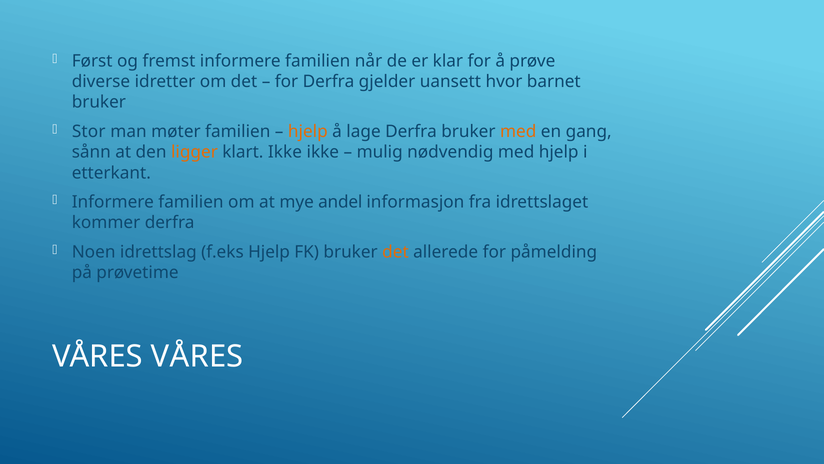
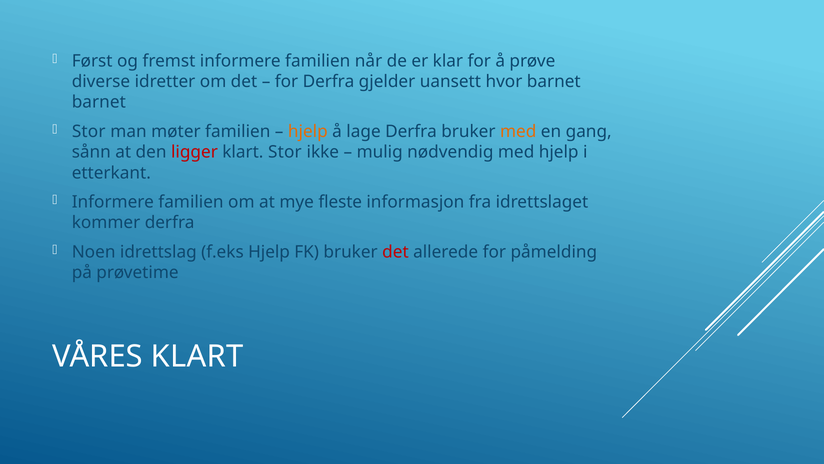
bruker at (99, 102): bruker -> barnet
ligger colour: orange -> red
klart Ikke: Ikke -> Stor
andel: andel -> fleste
det at (395, 252) colour: orange -> red
VÅRES VÅRES: VÅRES -> KLART
